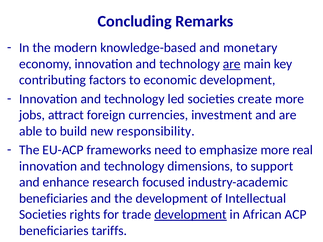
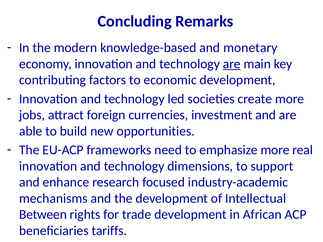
responsibility: responsibility -> opportunities
beneficiaries at (53, 199): beneficiaries -> mechanisms
Societies at (43, 215): Societies -> Between
development at (190, 215) underline: present -> none
